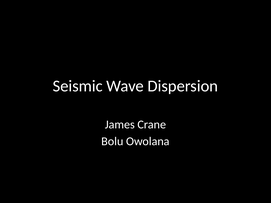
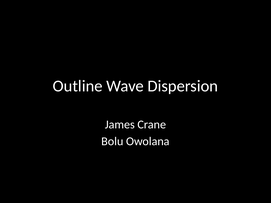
Seismic: Seismic -> Outline
